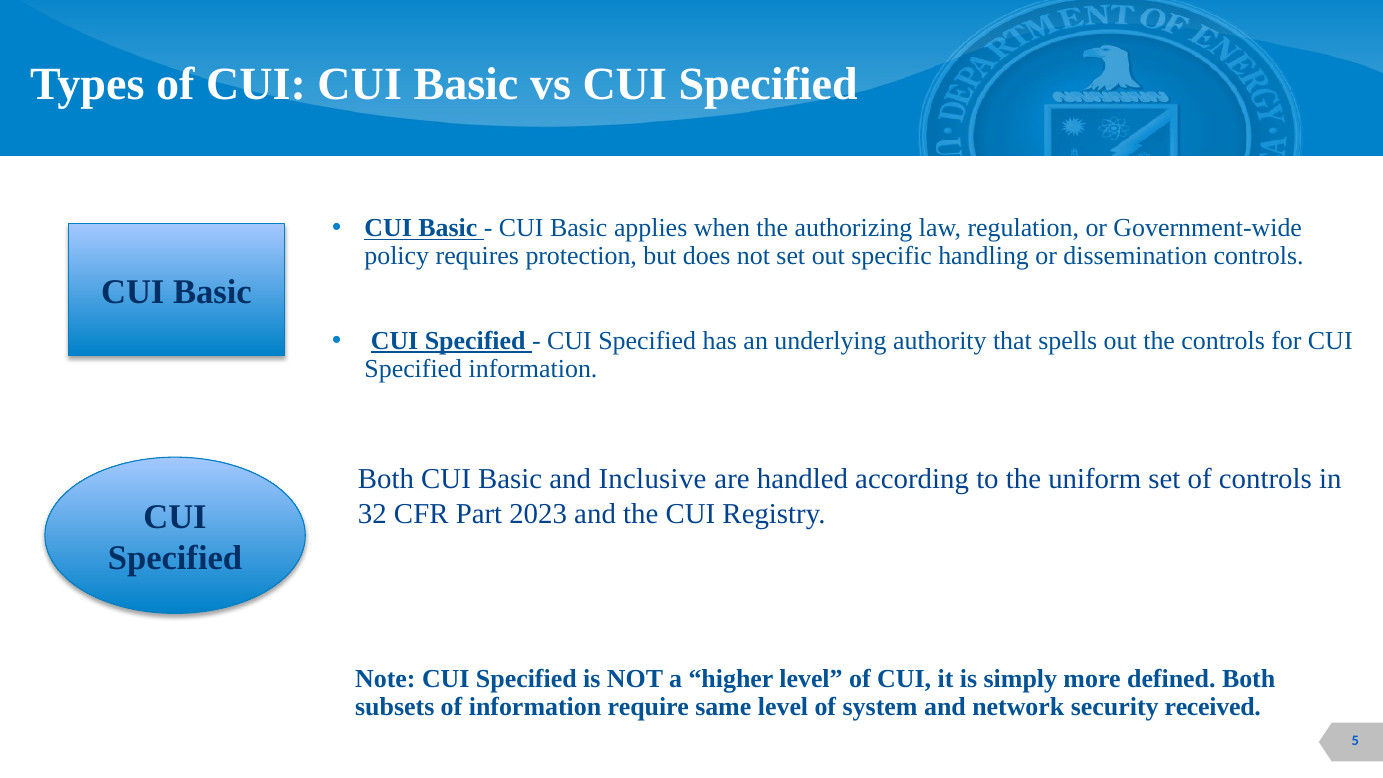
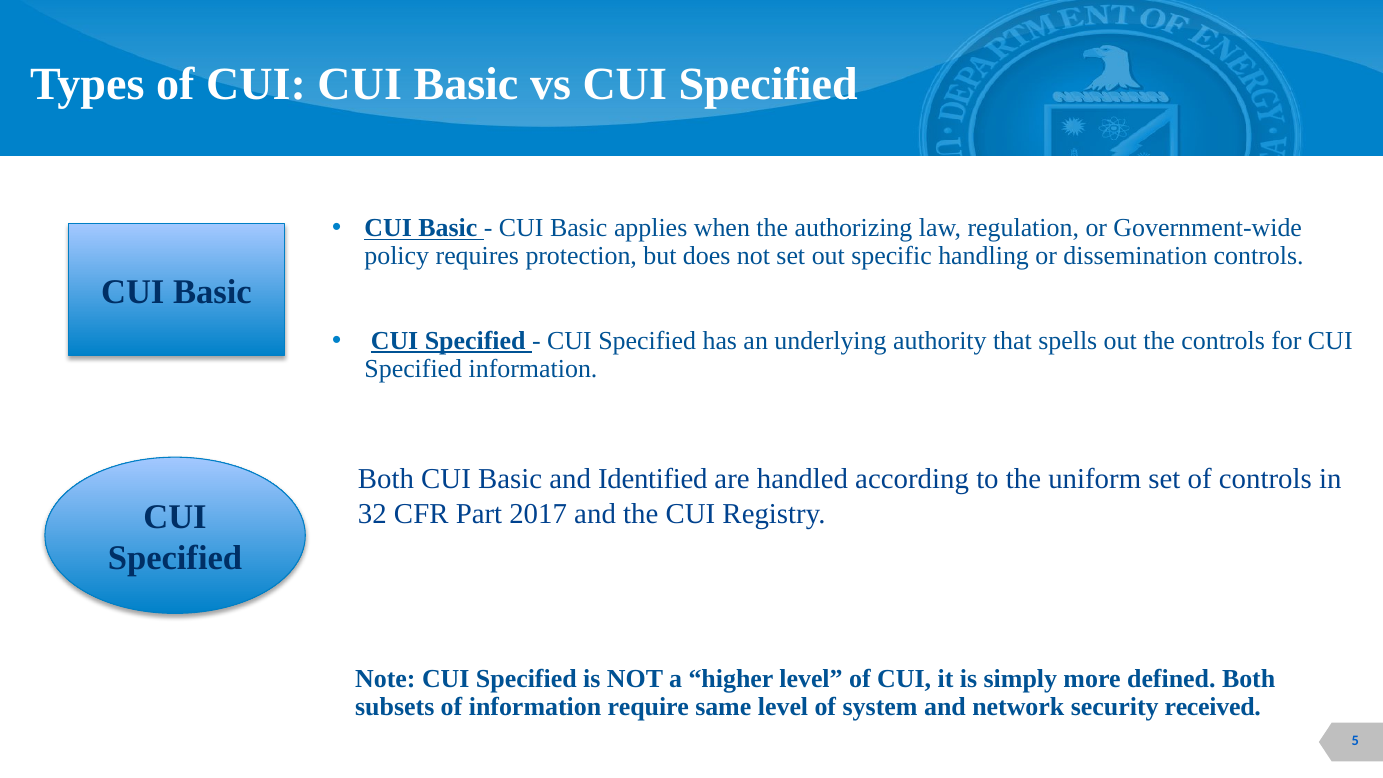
Inclusive: Inclusive -> Identified
2023: 2023 -> 2017
